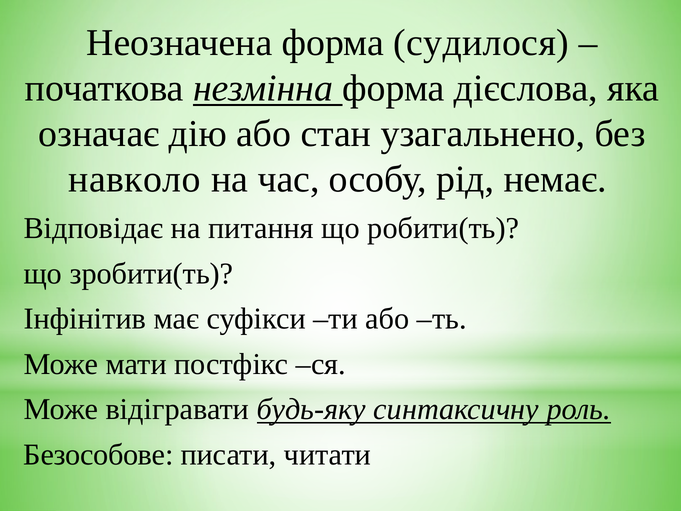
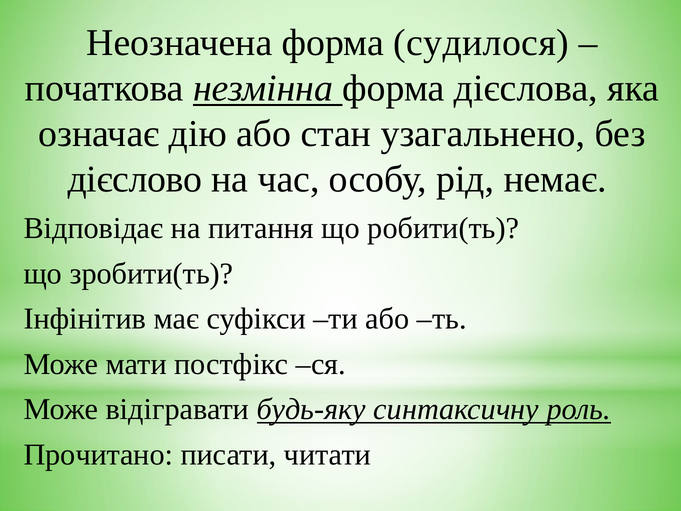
навколо: навколо -> дієслово
Безособове: Безособове -> Прочитано
